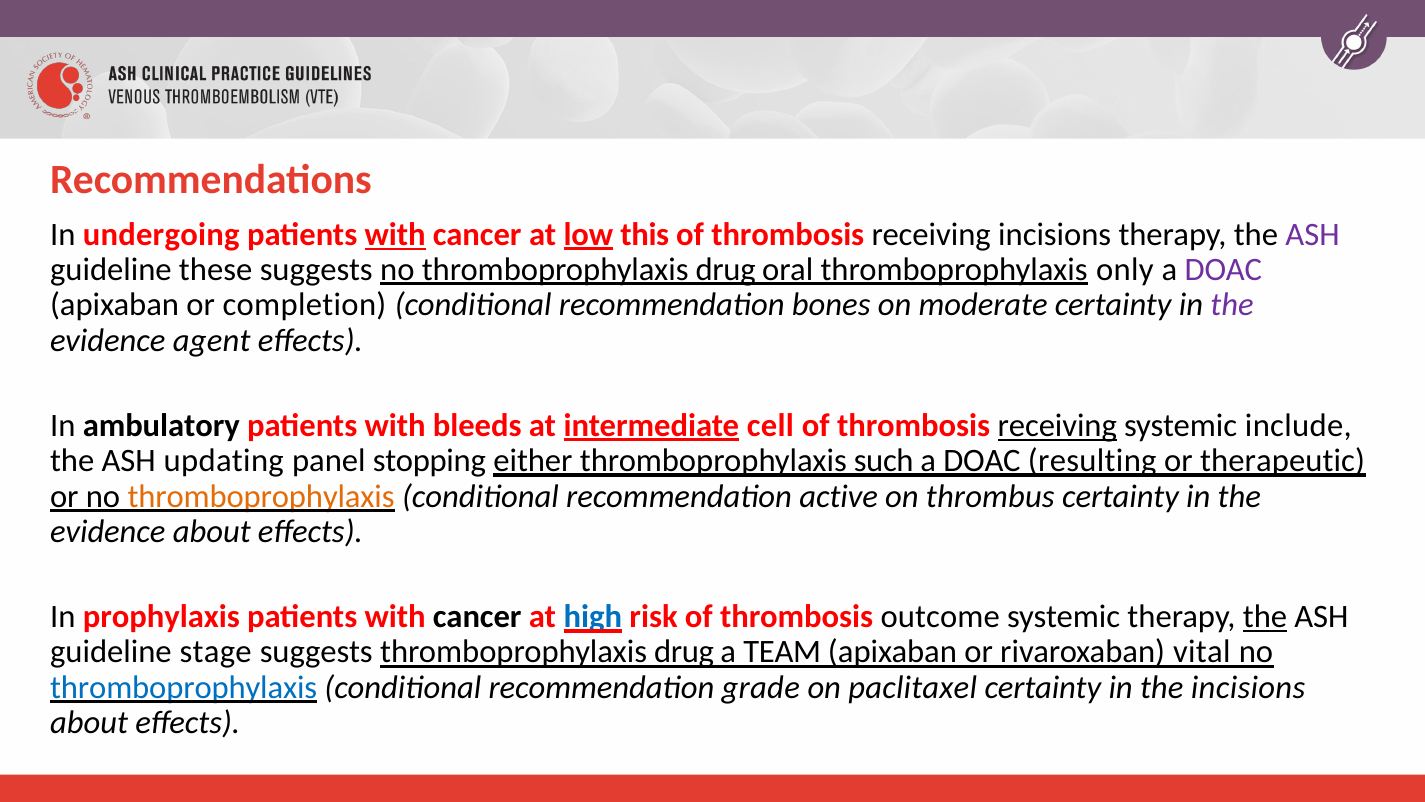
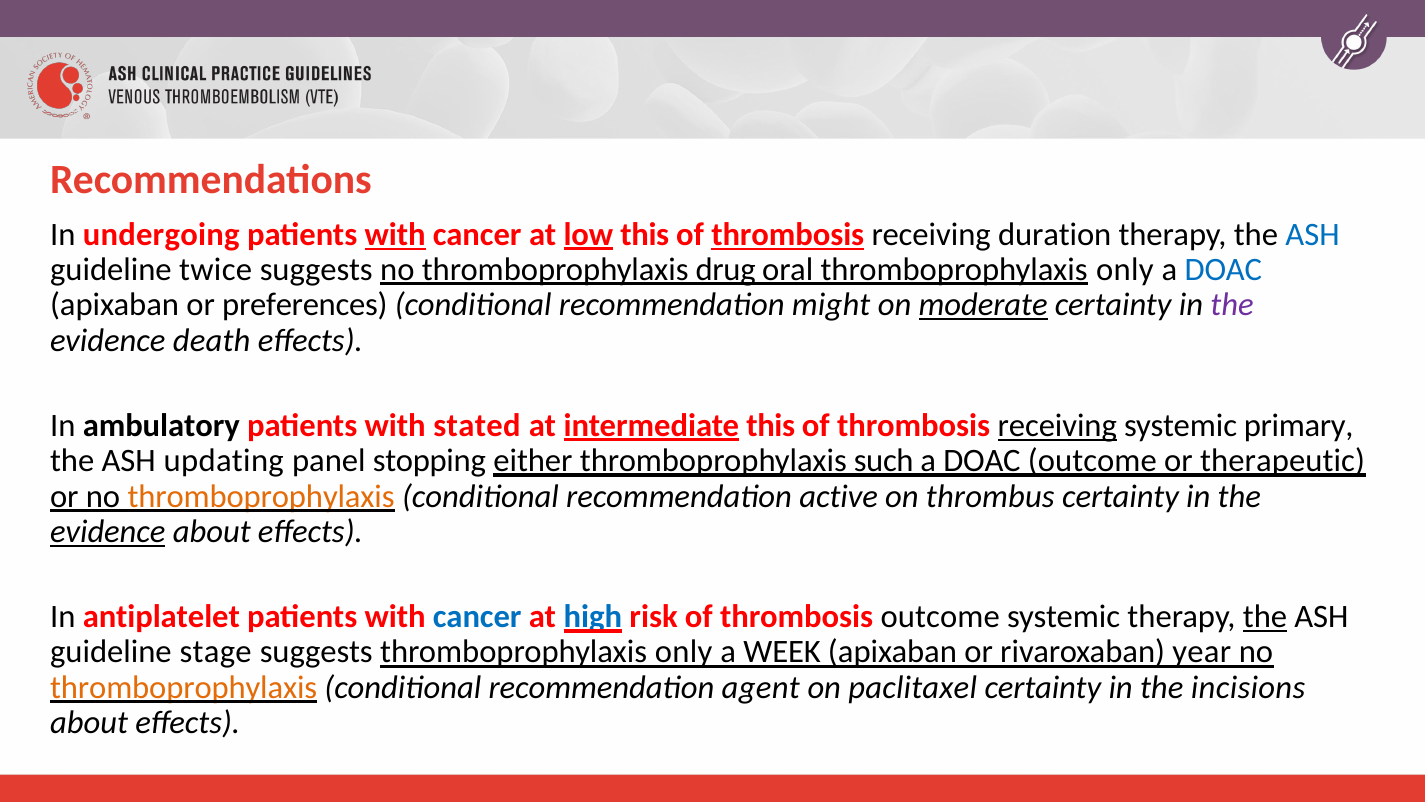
thrombosis at (788, 234) underline: none -> present
receiving incisions: incisions -> duration
ASH at (1313, 234) colour: purple -> blue
these: these -> twice
DOAC at (1223, 270) colour: purple -> blue
completion: completion -> preferences
bones: bones -> might
moderate underline: none -> present
agent: agent -> death
bleeds: bleeds -> stated
intermediate cell: cell -> this
include: include -> primary
DOAC resulting: resulting -> outcome
evidence at (108, 531) underline: none -> present
prophylaxis: prophylaxis -> antiplatelet
cancer at (477, 617) colour: black -> blue
suggests thromboprophylaxis drug: drug -> only
TEAM: TEAM -> WEEK
vital: vital -> year
thromboprophylaxis at (184, 687) colour: blue -> orange
grade: grade -> agent
